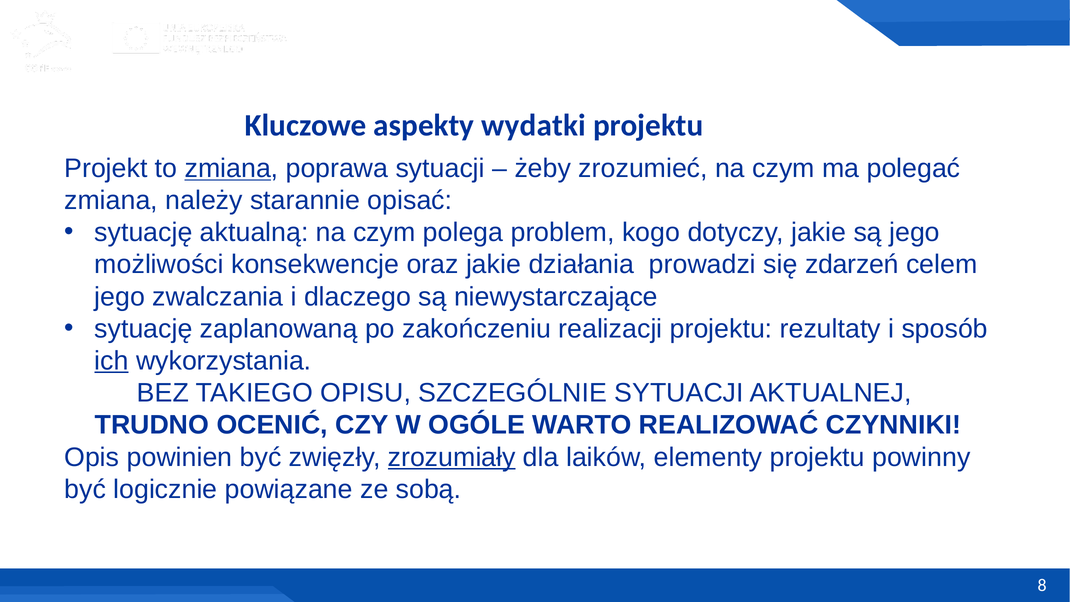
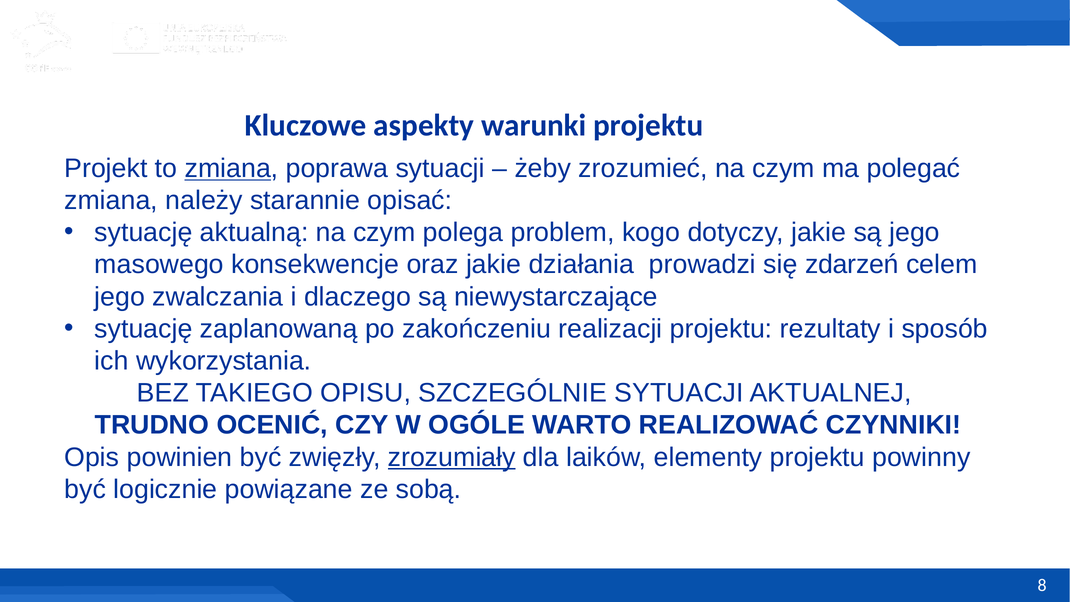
wydatki: wydatki -> warunki
możliwości: możliwości -> masowego
ich underline: present -> none
